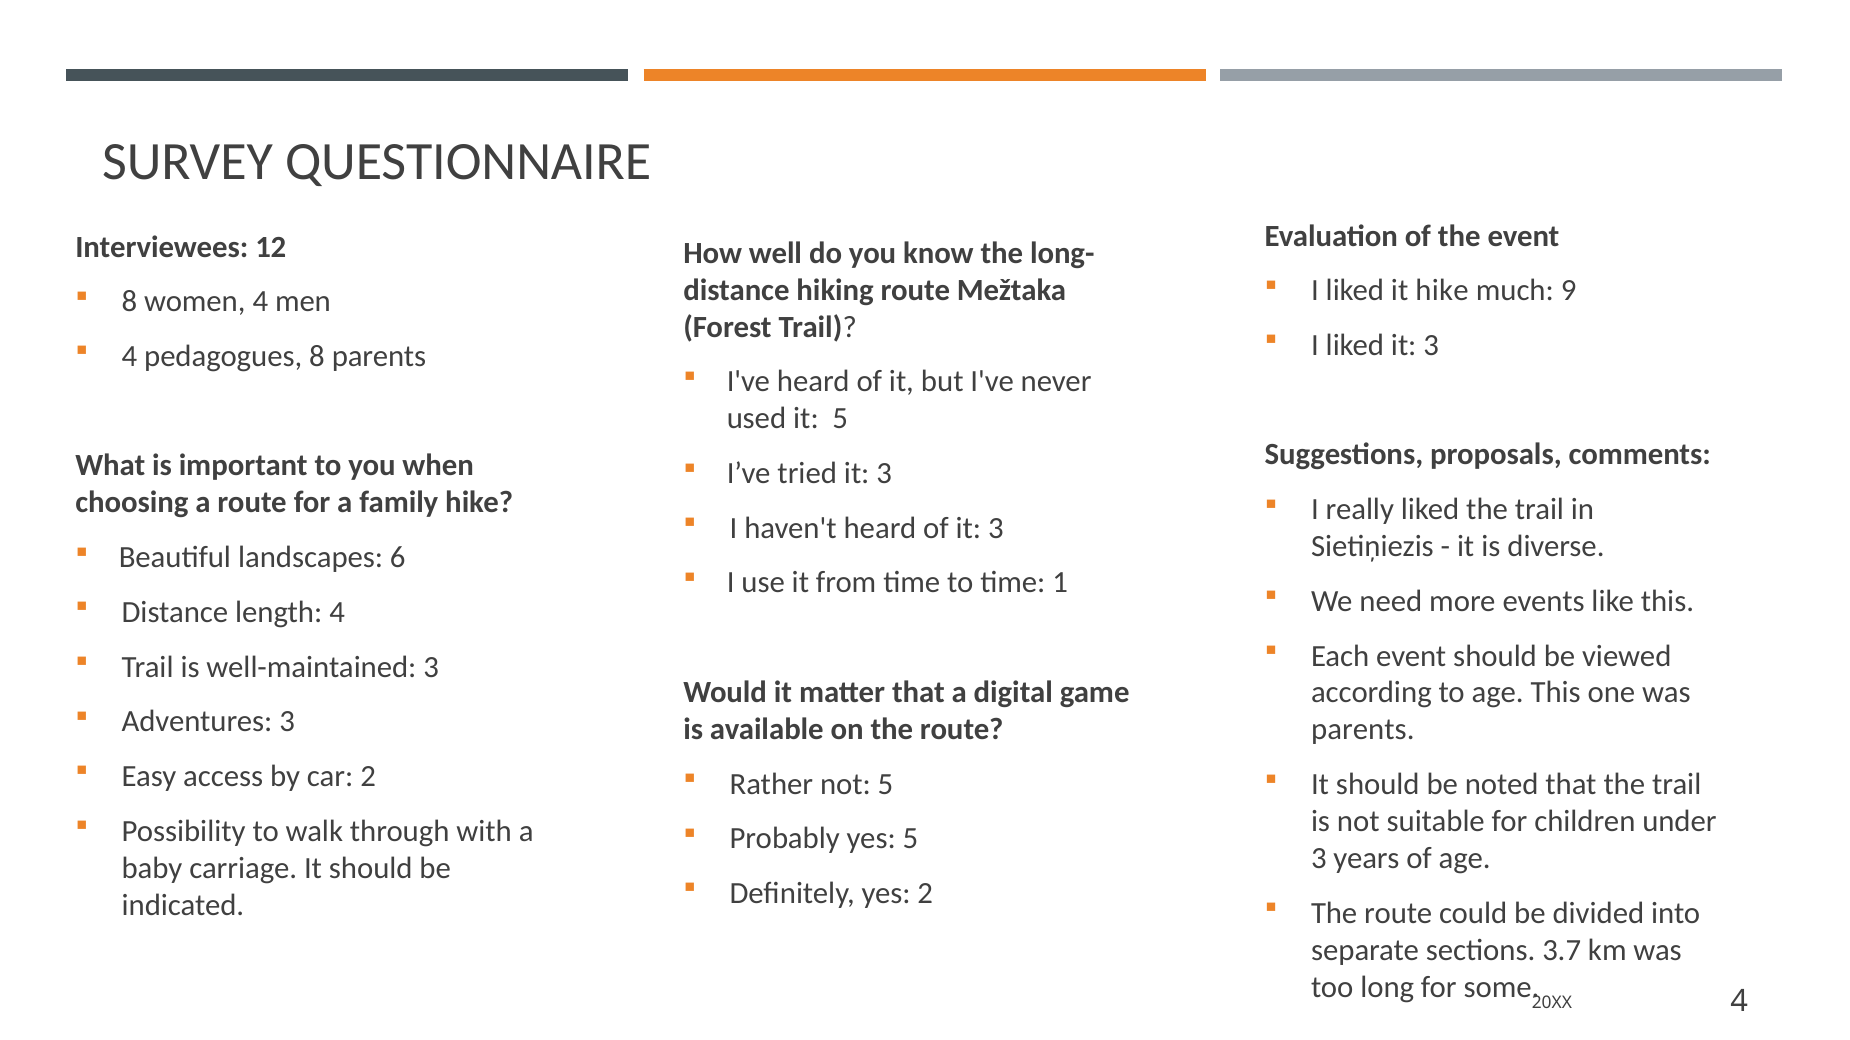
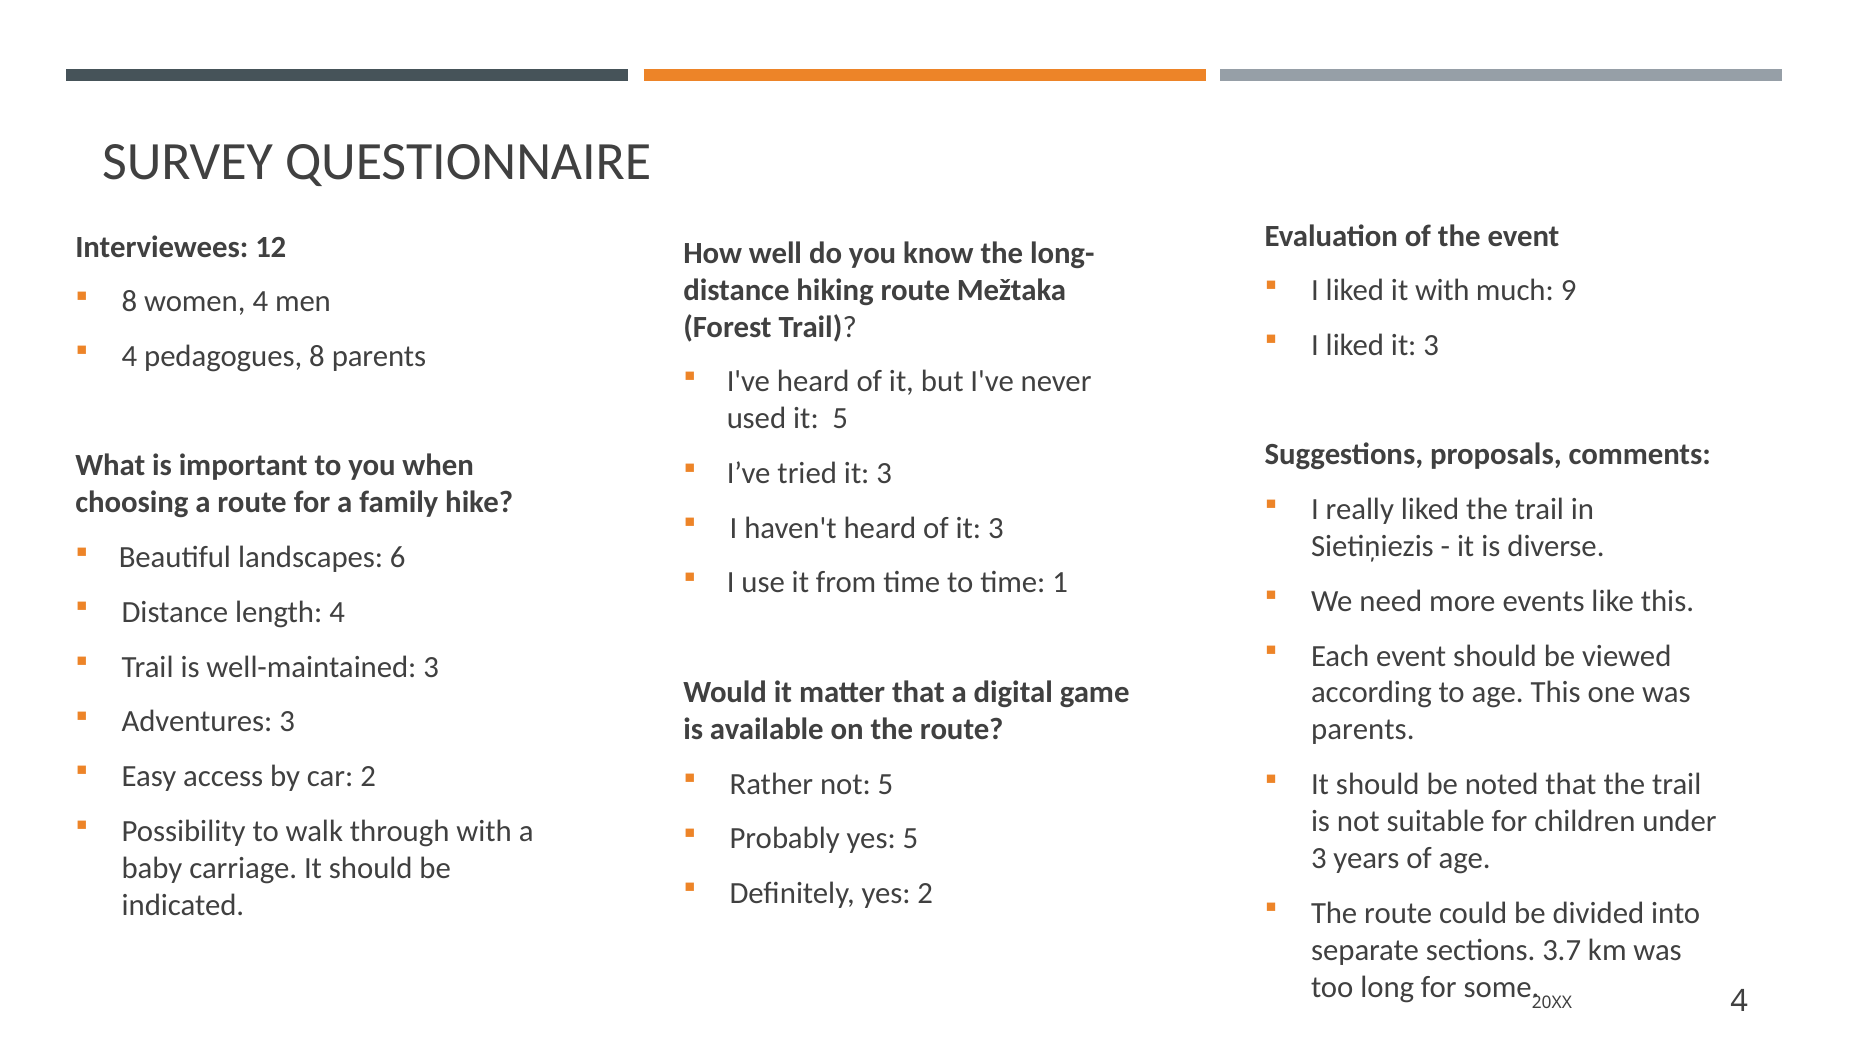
it hike: hike -> with
